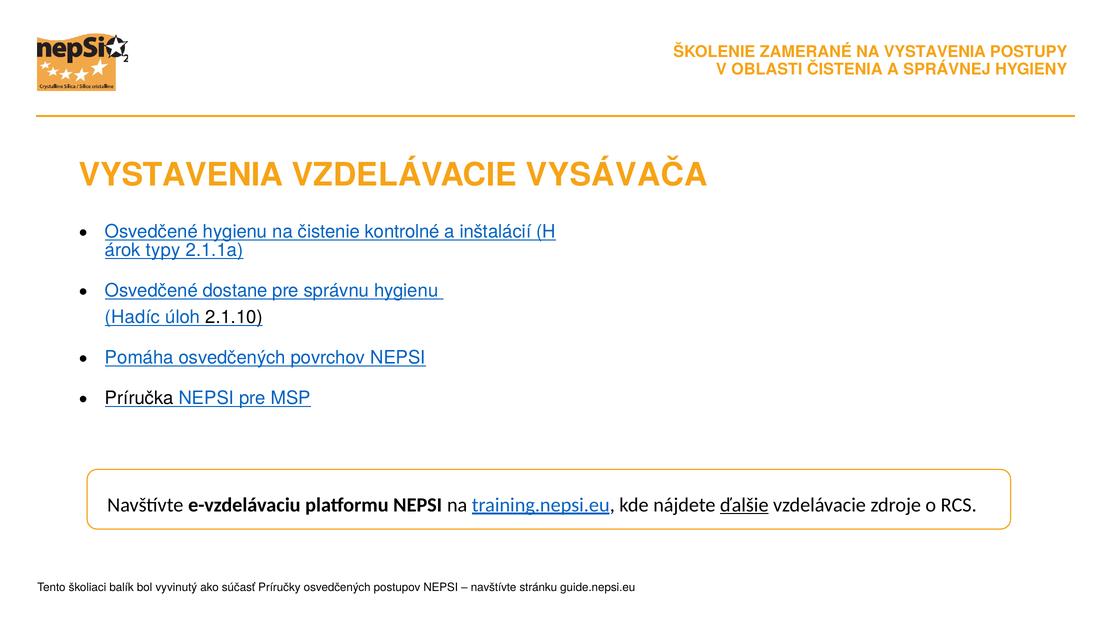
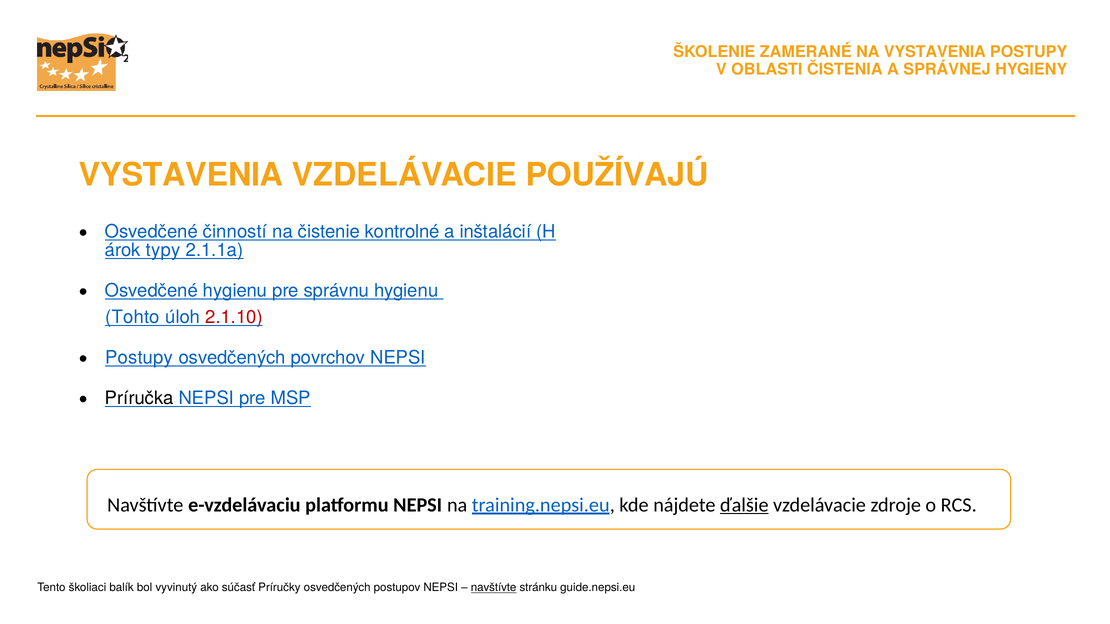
VYSÁVAČA: VYSÁVAČA -> POUŽÍVAJÚ
Osvedčené hygienu: hygienu -> činností
Osvedčené dostane: dostane -> hygienu
Hadíc: Hadíc -> Tohto
2.1.10 colour: black -> red
Pomáha at (139, 358): Pomáha -> Postupy
navštívte at (494, 588) underline: none -> present
